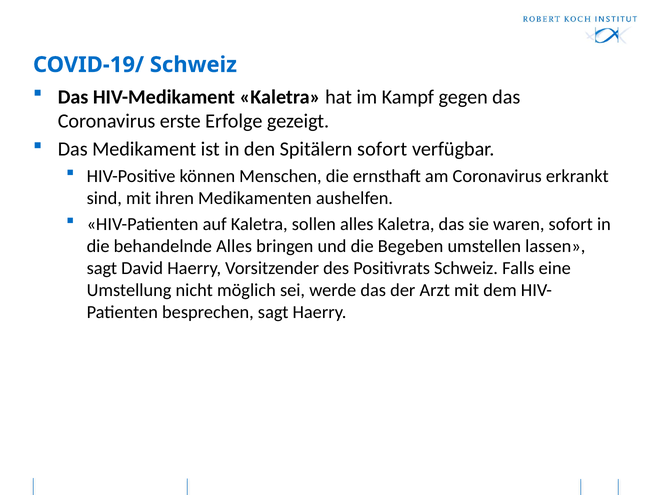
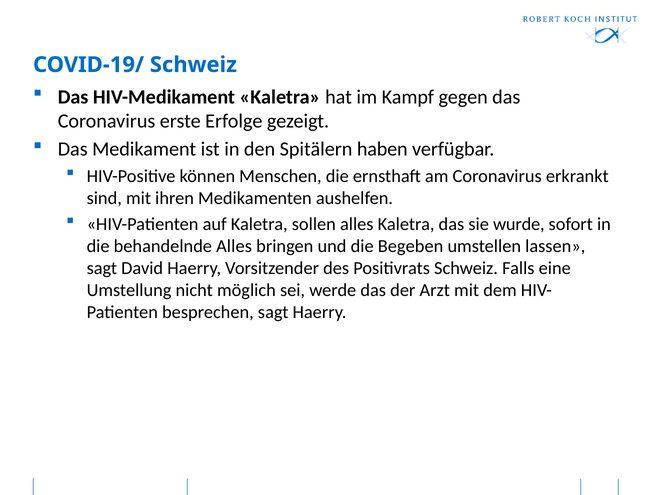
Spitälern sofort: sofort -> haben
waren: waren -> wurde
